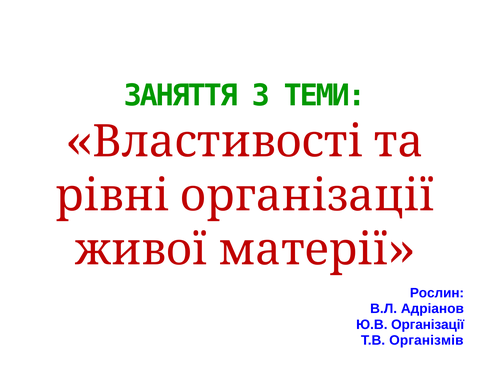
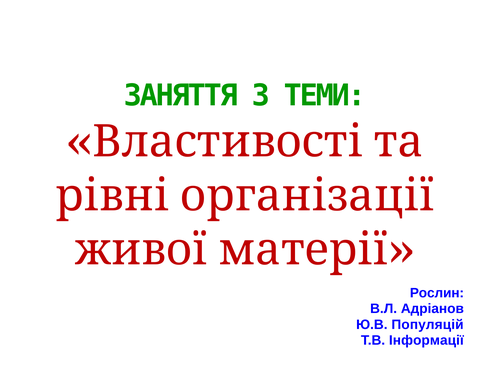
Організації: Організації -> Популяцій
Організмів: Організмів -> Інформації
